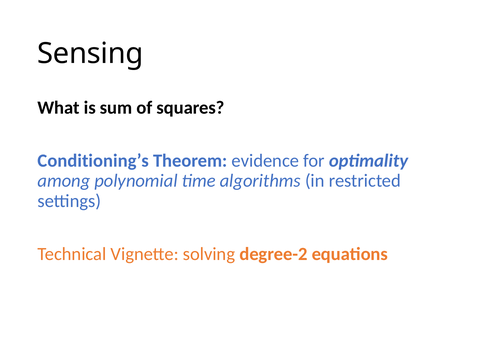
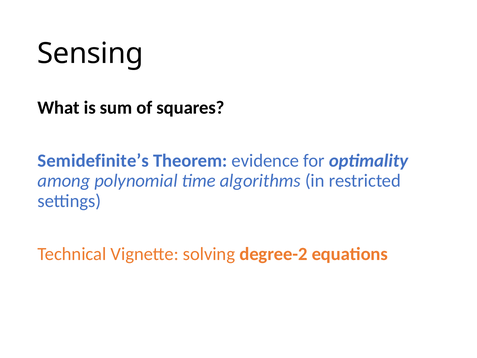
Conditioning’s: Conditioning’s -> Semidefinite’s
